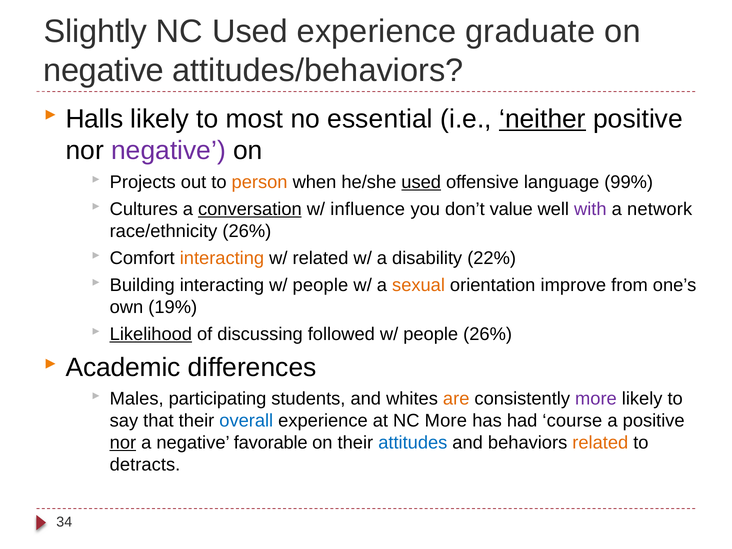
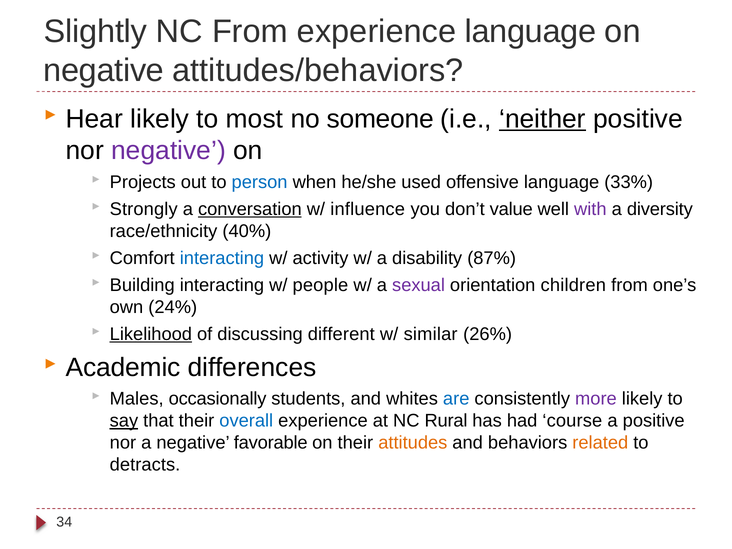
NC Used: Used -> From
experience graduate: graduate -> language
Halls: Halls -> Hear
essential: essential -> someone
person colour: orange -> blue
used at (421, 182) underline: present -> none
99%: 99% -> 33%
Cultures: Cultures -> Strongly
network: network -> diversity
race/ethnicity 26%: 26% -> 40%
interacting at (222, 258) colour: orange -> blue
w/ related: related -> activity
22%: 22% -> 87%
sexual colour: orange -> purple
improve: improve -> children
19%: 19% -> 24%
followed: followed -> different
people at (431, 334): people -> similar
participating: participating -> occasionally
are colour: orange -> blue
say underline: none -> present
NC More: More -> Rural
nor at (123, 443) underline: present -> none
attitudes colour: blue -> orange
